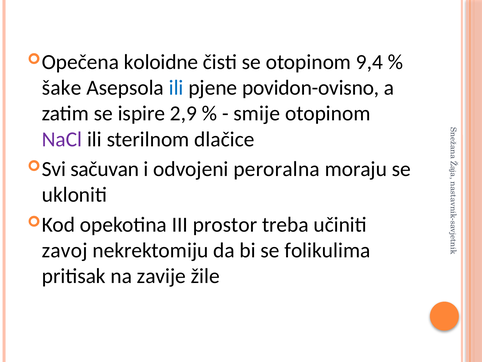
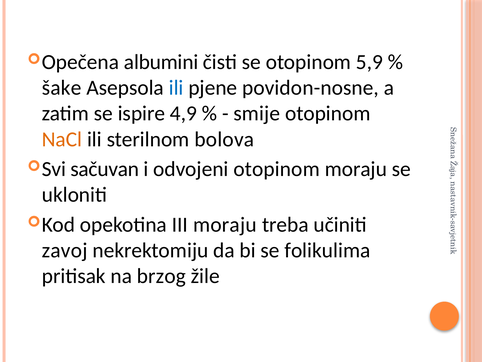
koloidne: koloidne -> albumini
9,4: 9,4 -> 5,9
povidon-ovisno: povidon-ovisno -> povidon-nosne
2,9: 2,9 -> 4,9
NaCl colour: purple -> orange
dlačice: dlačice -> bolova
odvojeni peroralna: peroralna -> otopinom
III prostor: prostor -> moraju
zavije: zavije -> brzog
